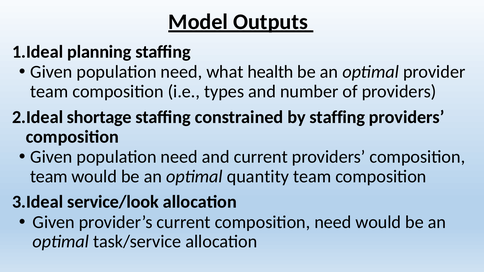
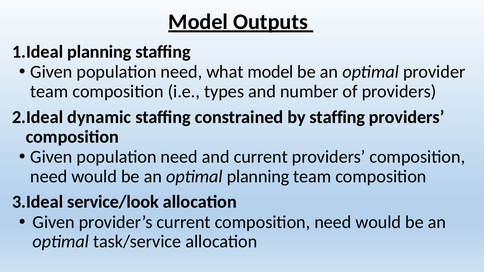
what health: health -> model
shortage: shortage -> dynamic
team at (49, 177): team -> need
optimal quantity: quantity -> planning
